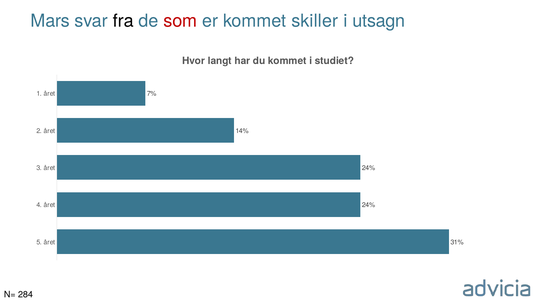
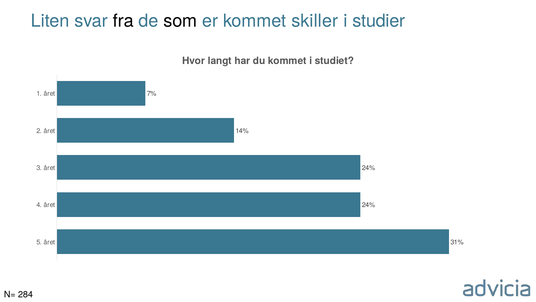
Mars: Mars -> Liten
som colour: red -> black
utsagn: utsagn -> studier
